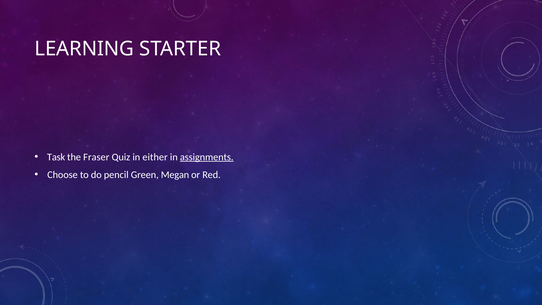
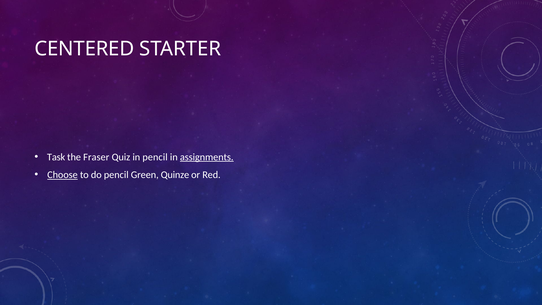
LEARNING: LEARNING -> CENTERED
in either: either -> pencil
Choose underline: none -> present
Megan: Megan -> Quinze
